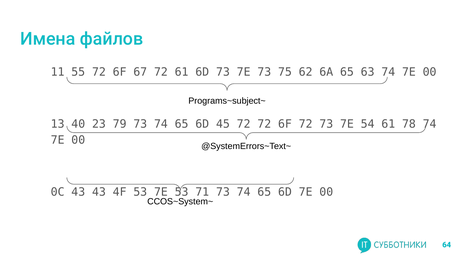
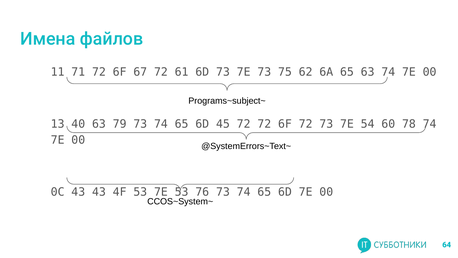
55: 55 -> 71
40 23: 23 -> 63
54 61: 61 -> 60
71: 71 -> 76
